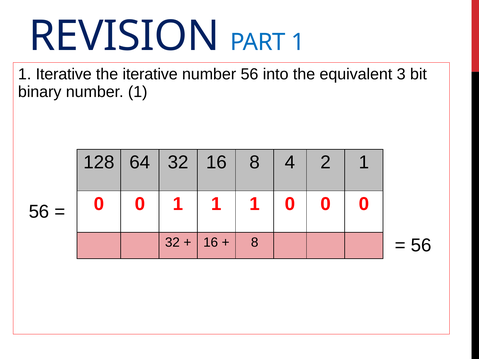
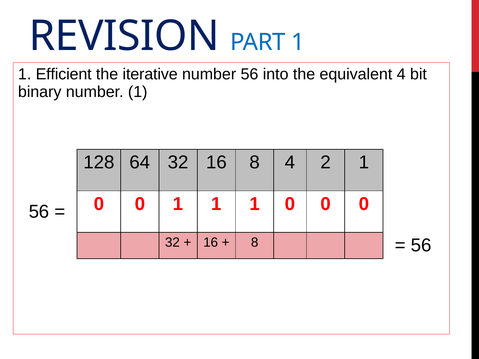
1 Iterative: Iterative -> Efficient
equivalent 3: 3 -> 4
